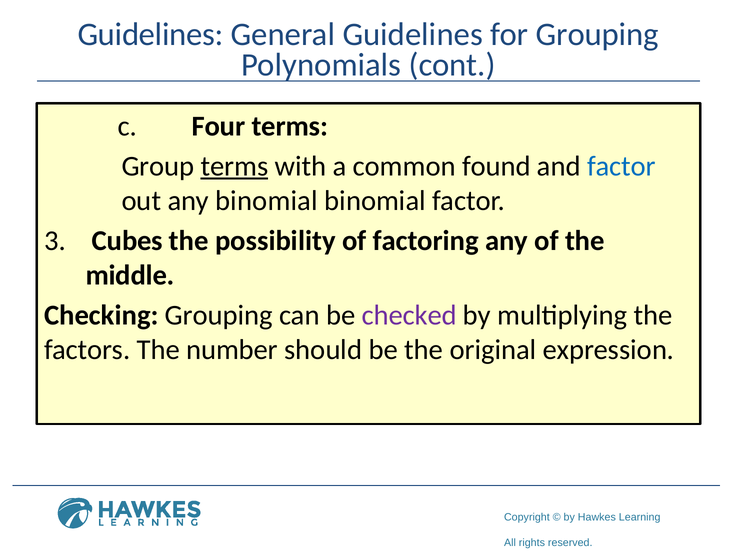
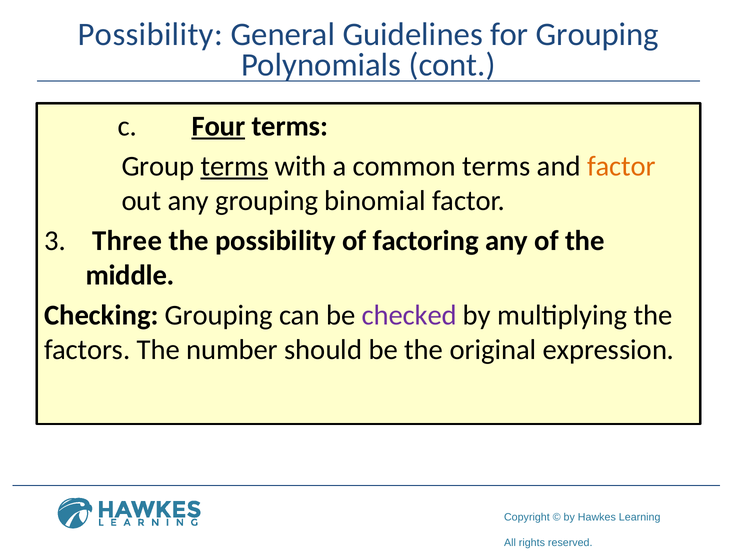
Guidelines at (151, 34): Guidelines -> Possibility
Four underline: none -> present
common found: found -> terms
factor at (621, 166) colour: blue -> orange
any binomial: binomial -> grouping
Cubes: Cubes -> Three
